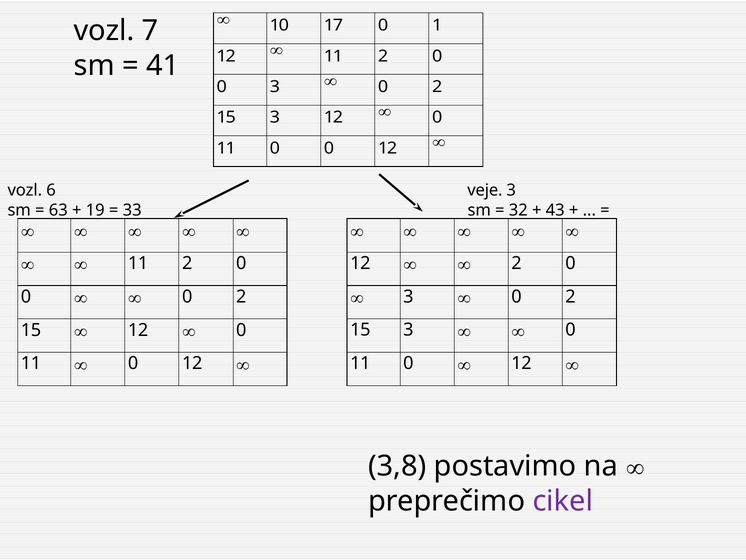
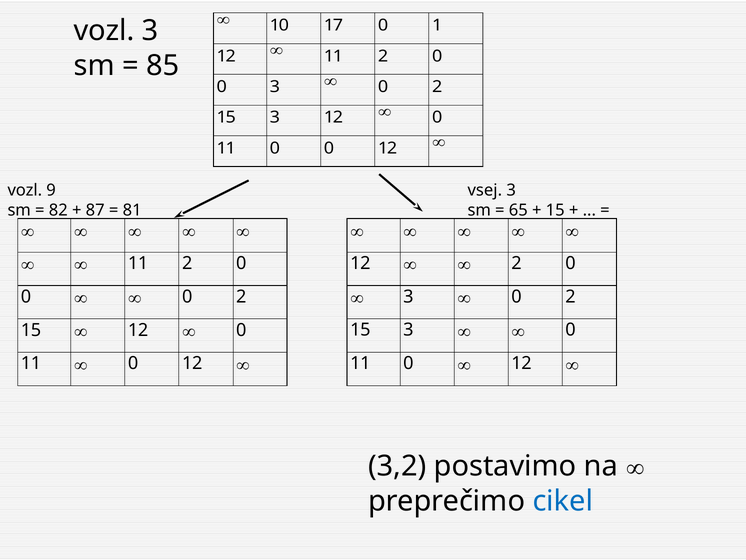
vozl 7: 7 -> 3
41: 41 -> 85
6: 6 -> 9
veje: veje -> vsej
63: 63 -> 82
19: 19 -> 87
33: 33 -> 81
32: 32 -> 65
43 at (555, 210): 43 -> 15
3,8: 3,8 -> 3,2
cikel colour: purple -> blue
